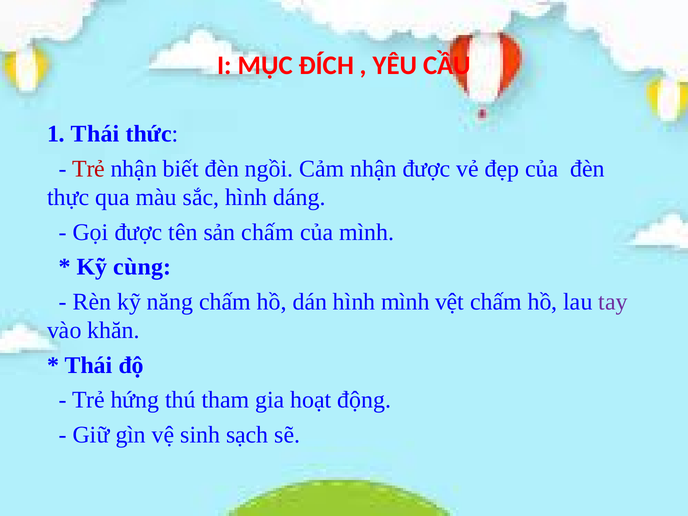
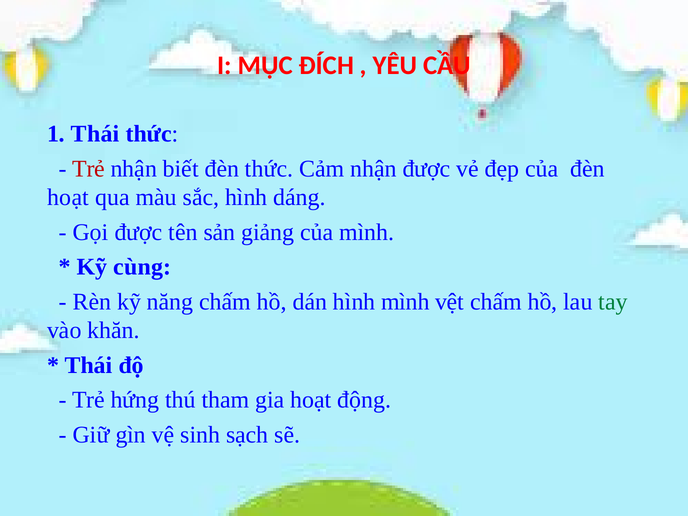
đèn ngồi: ngồi -> thức
thực at (68, 198): thực -> hoạt
sản chấm: chấm -> giảng
tay colour: purple -> green
